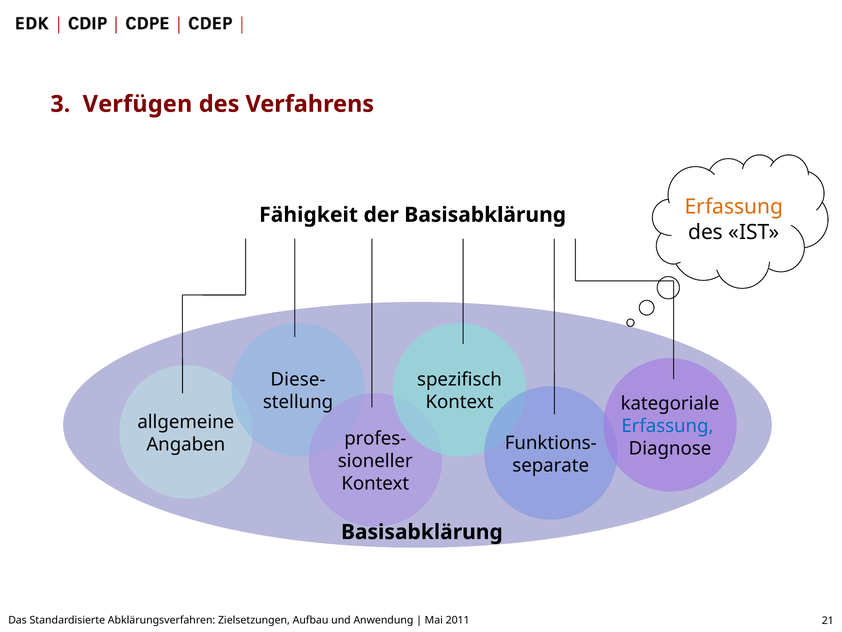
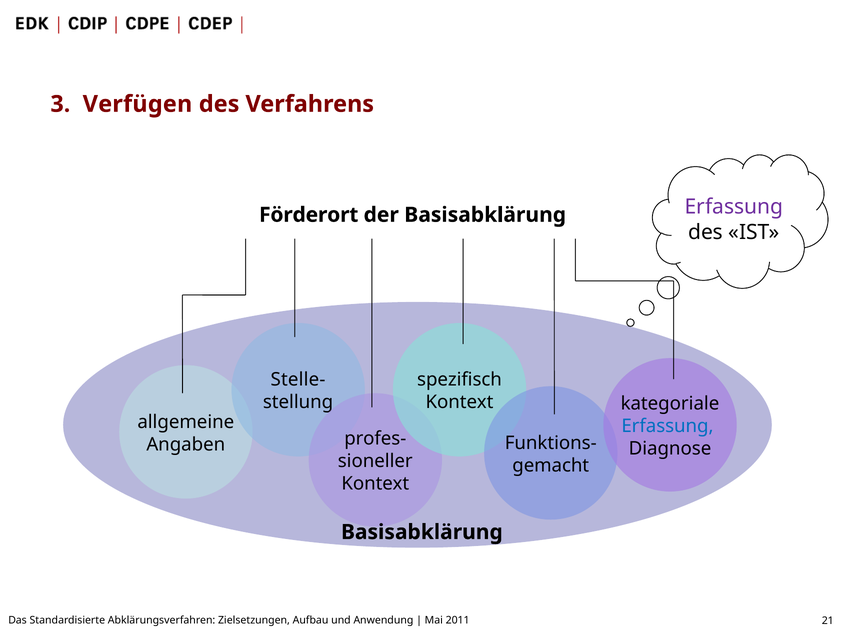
Erfassung at (734, 207) colour: orange -> purple
Fähigkeit: Fähigkeit -> Förderort
Diese-: Diese- -> Stelle-
separate: separate -> gemacht
